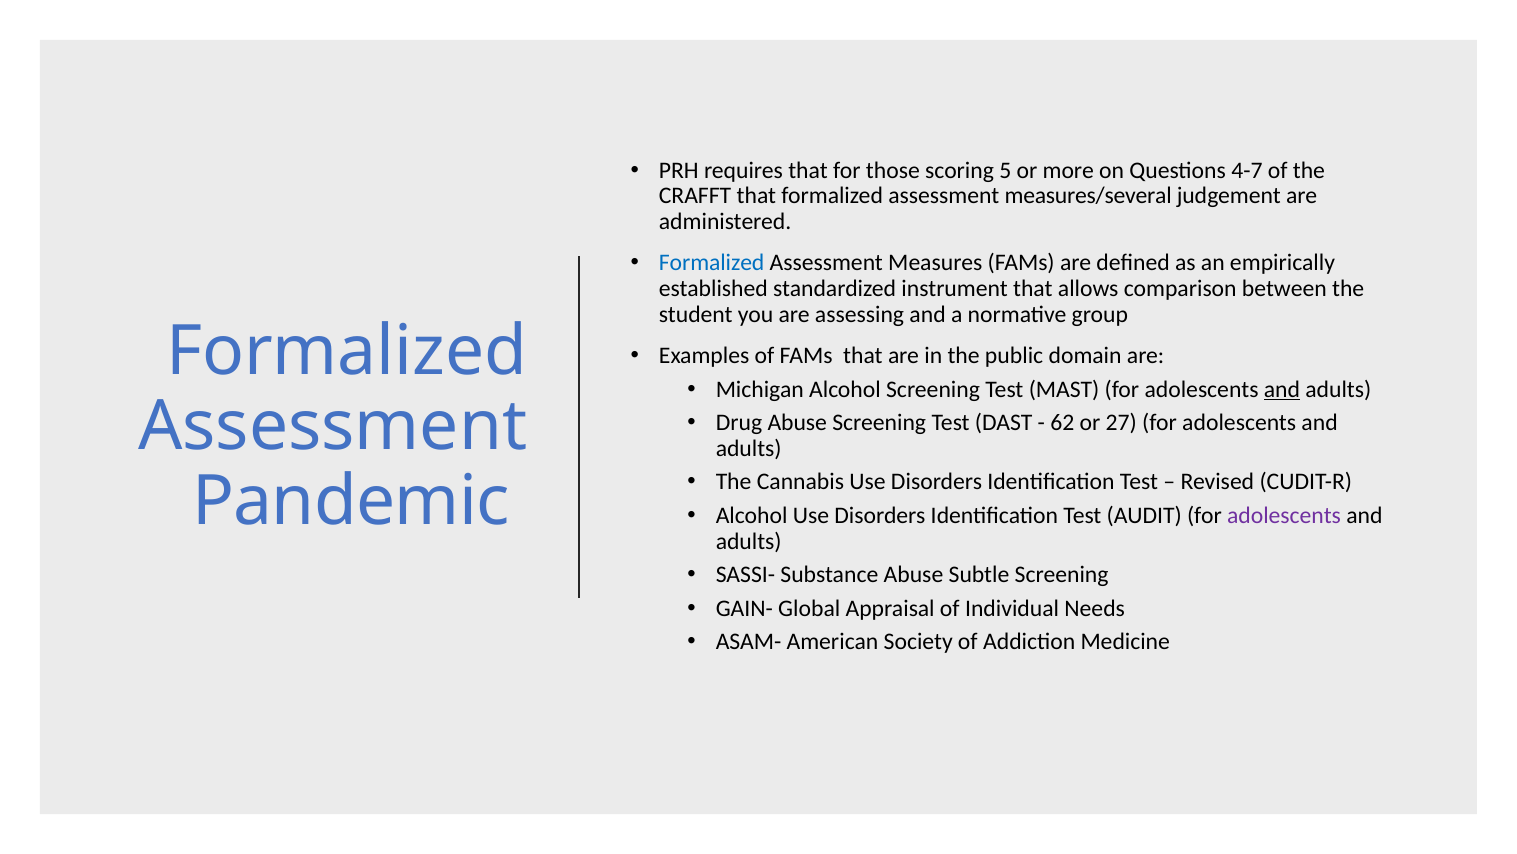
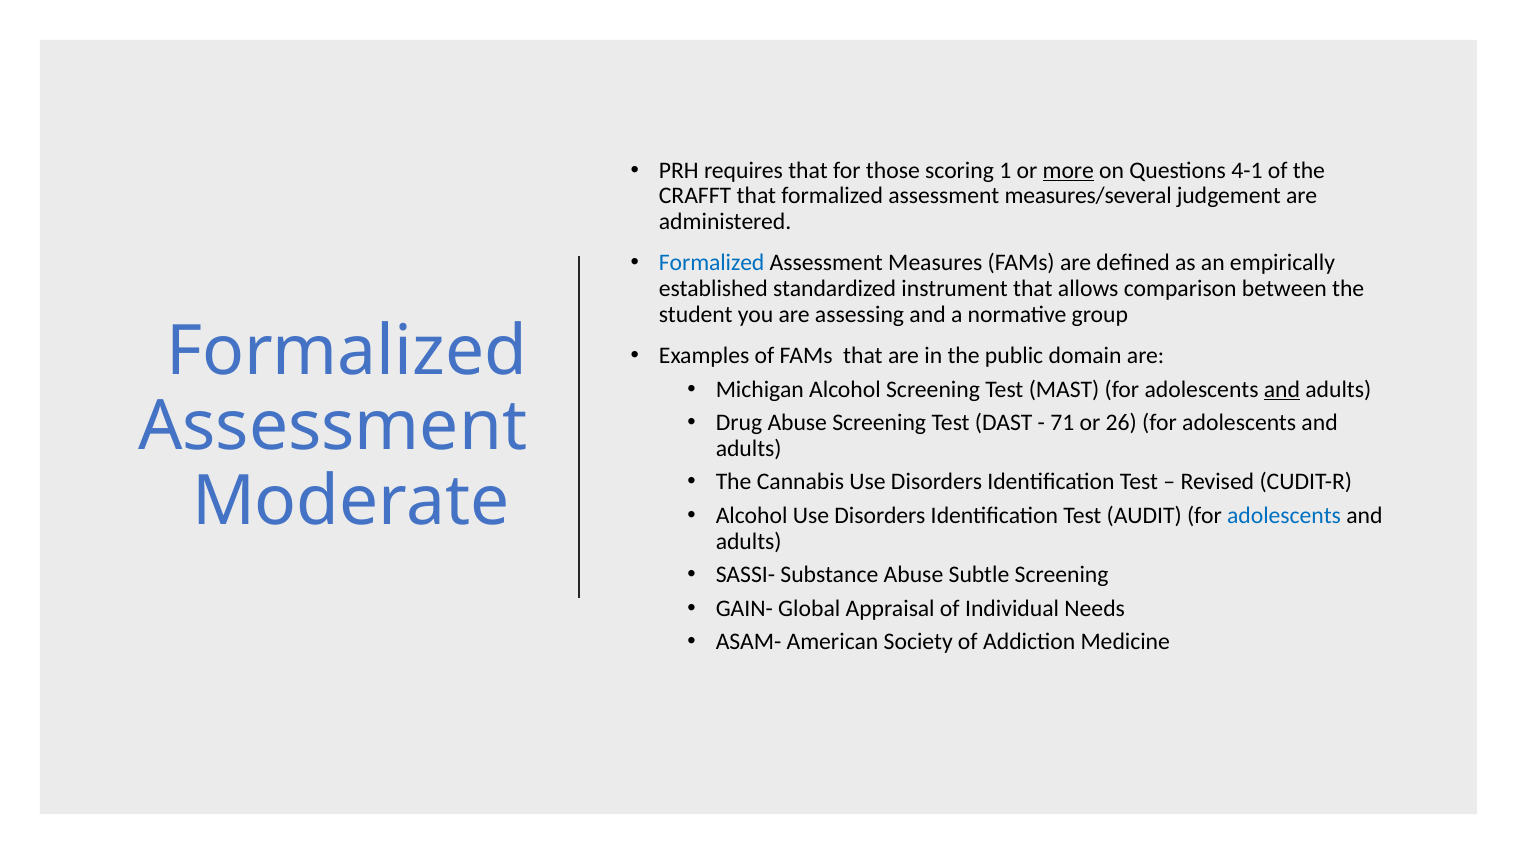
5: 5 -> 1
more underline: none -> present
4-7: 4-7 -> 4-1
62: 62 -> 71
27: 27 -> 26
Pandemic: Pandemic -> Moderate
adolescents at (1284, 515) colour: purple -> blue
